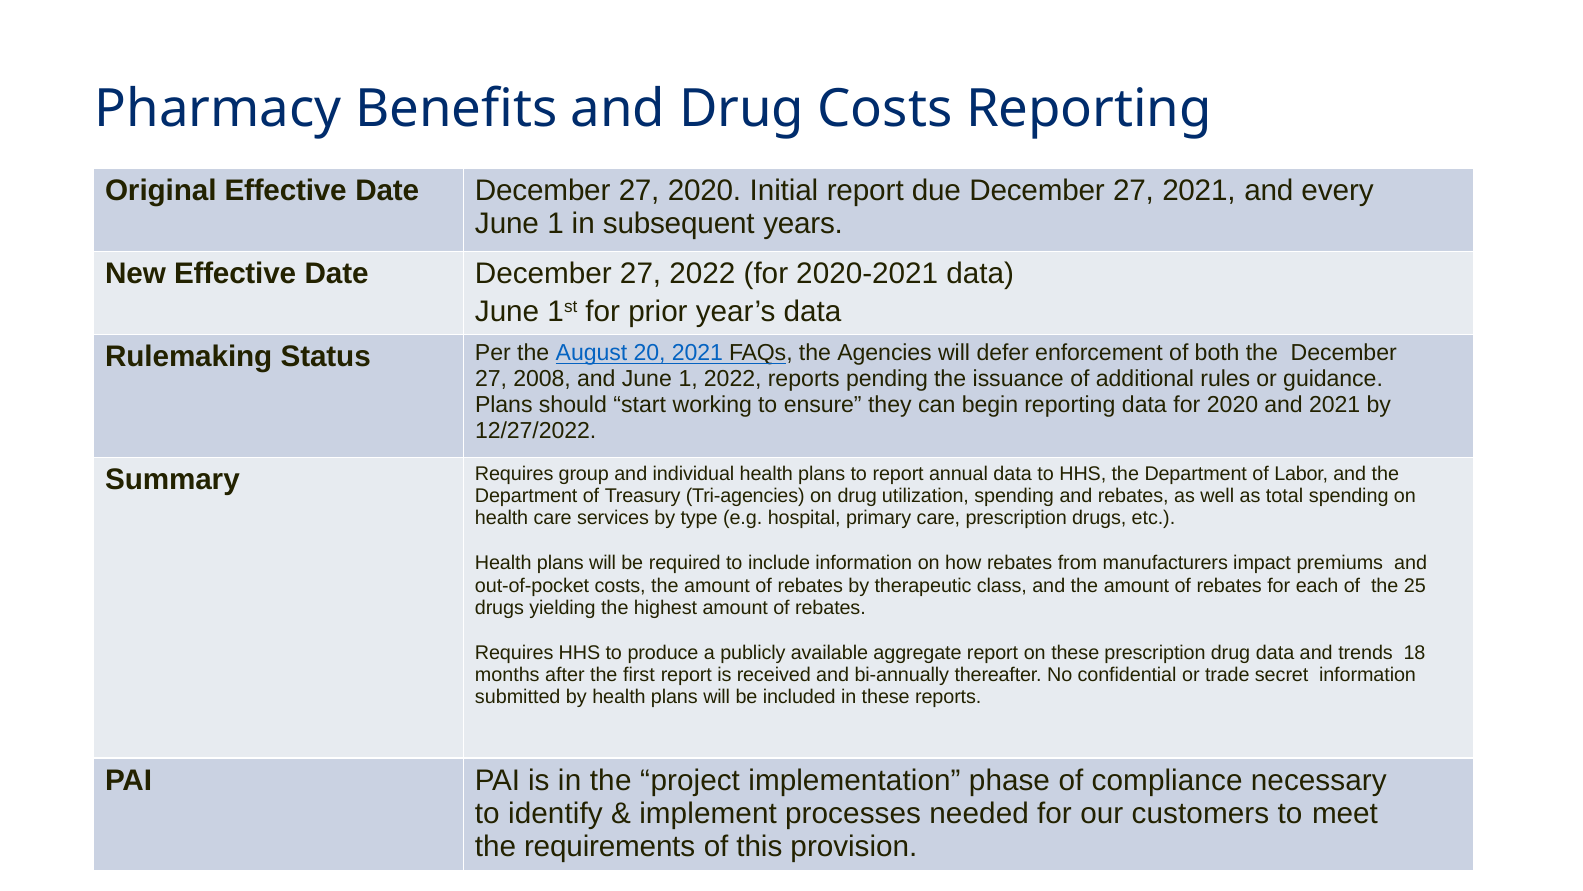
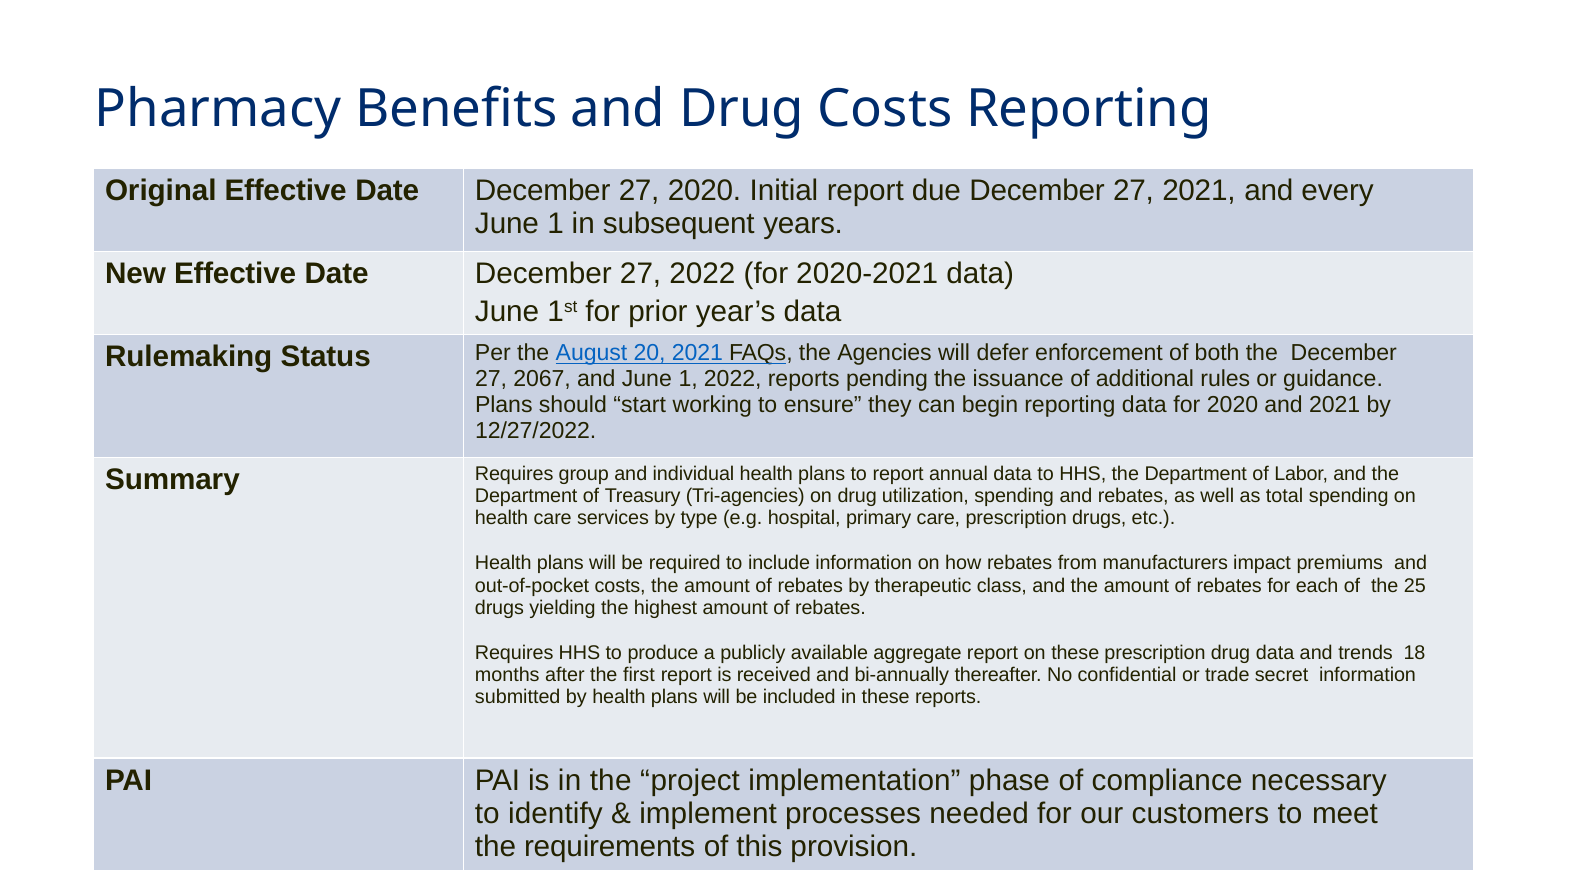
2008: 2008 -> 2067
